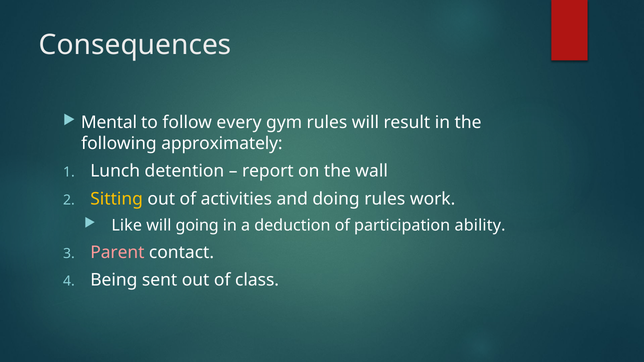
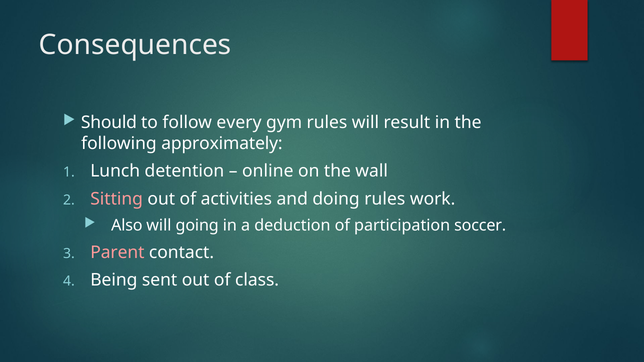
Mental: Mental -> Should
report: report -> online
Sitting colour: yellow -> pink
Like: Like -> Also
ability: ability -> soccer
